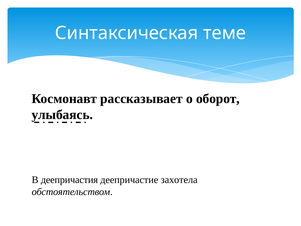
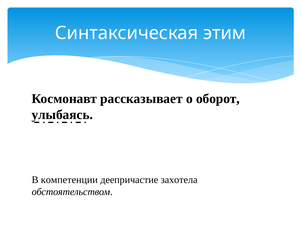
теме: теме -> этим
деепричастия: деепричастия -> компетенции
